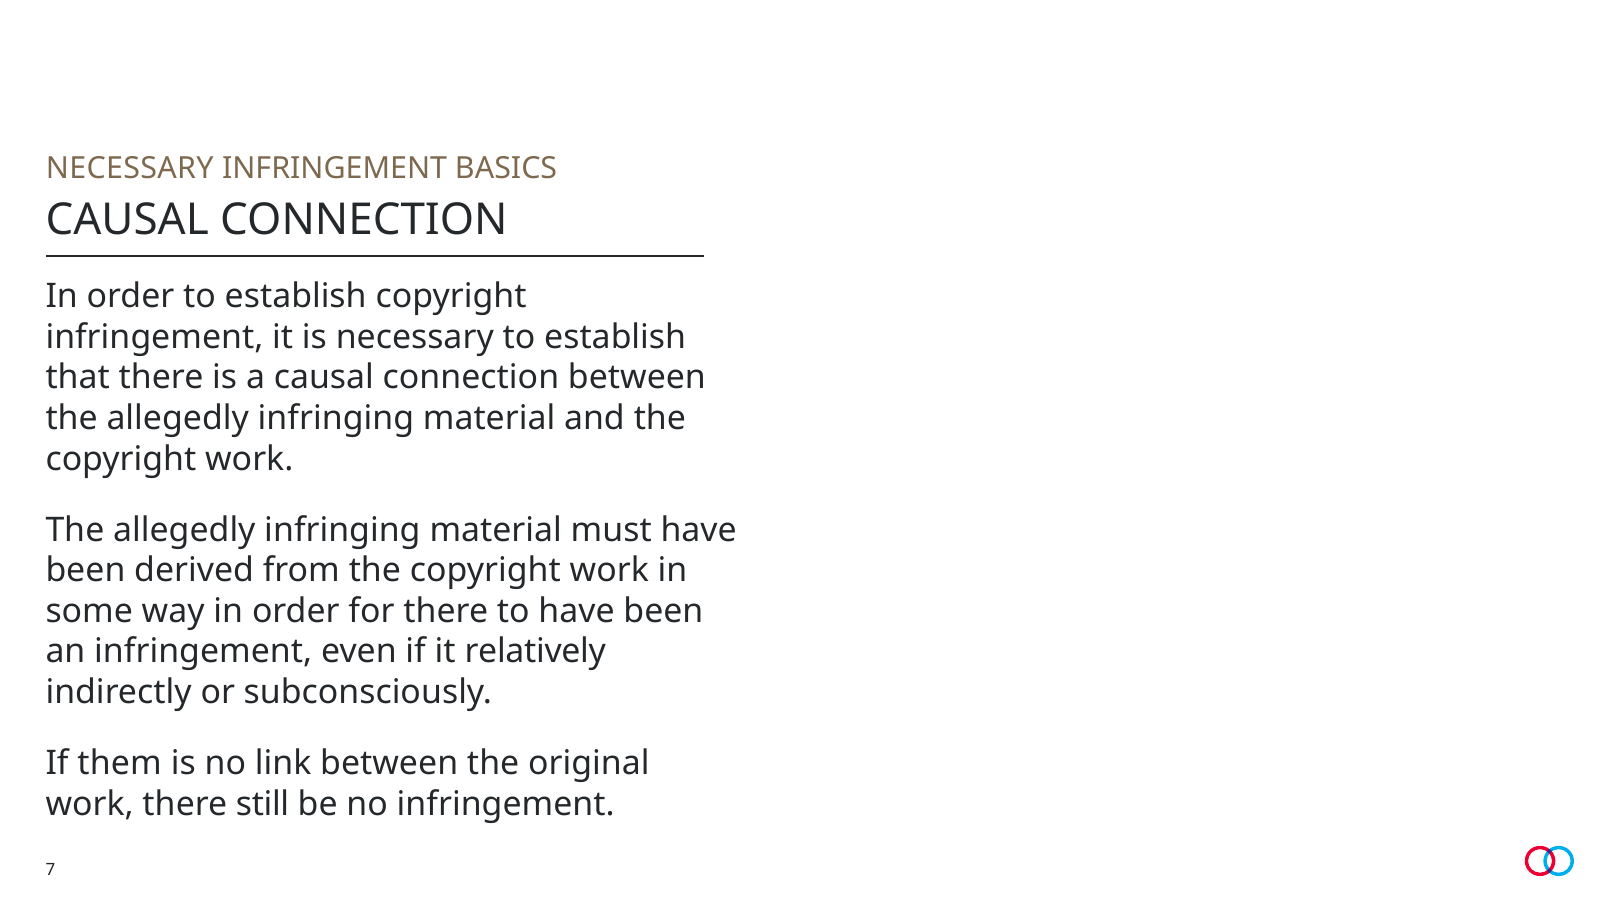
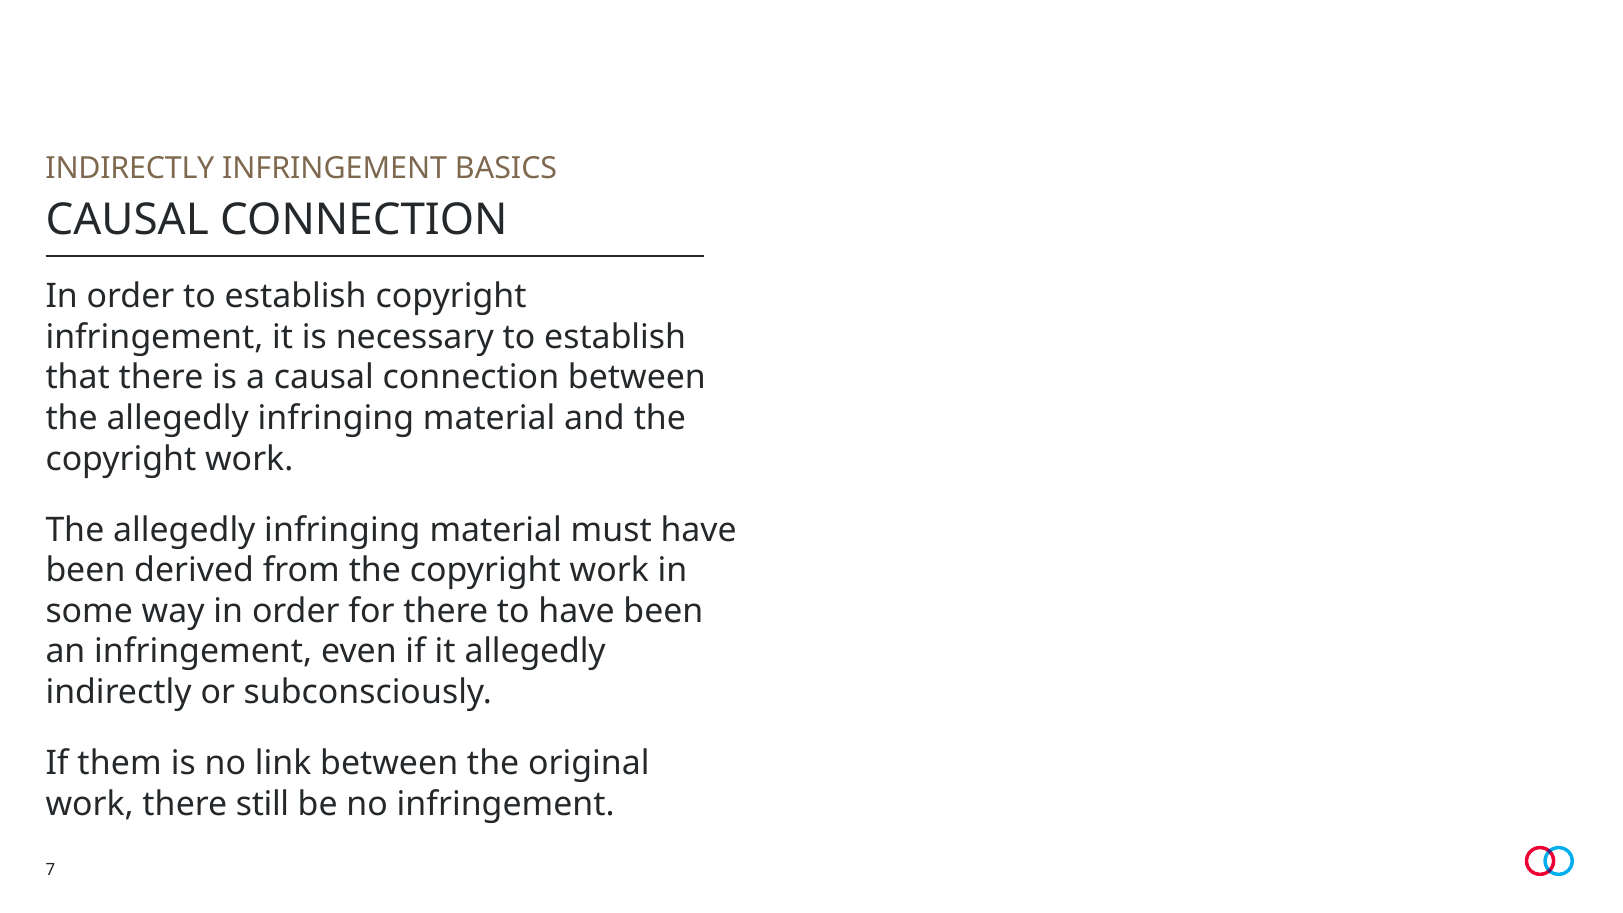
NECESSARY at (130, 168): NECESSARY -> INDIRECTLY
it relatively: relatively -> allegedly
